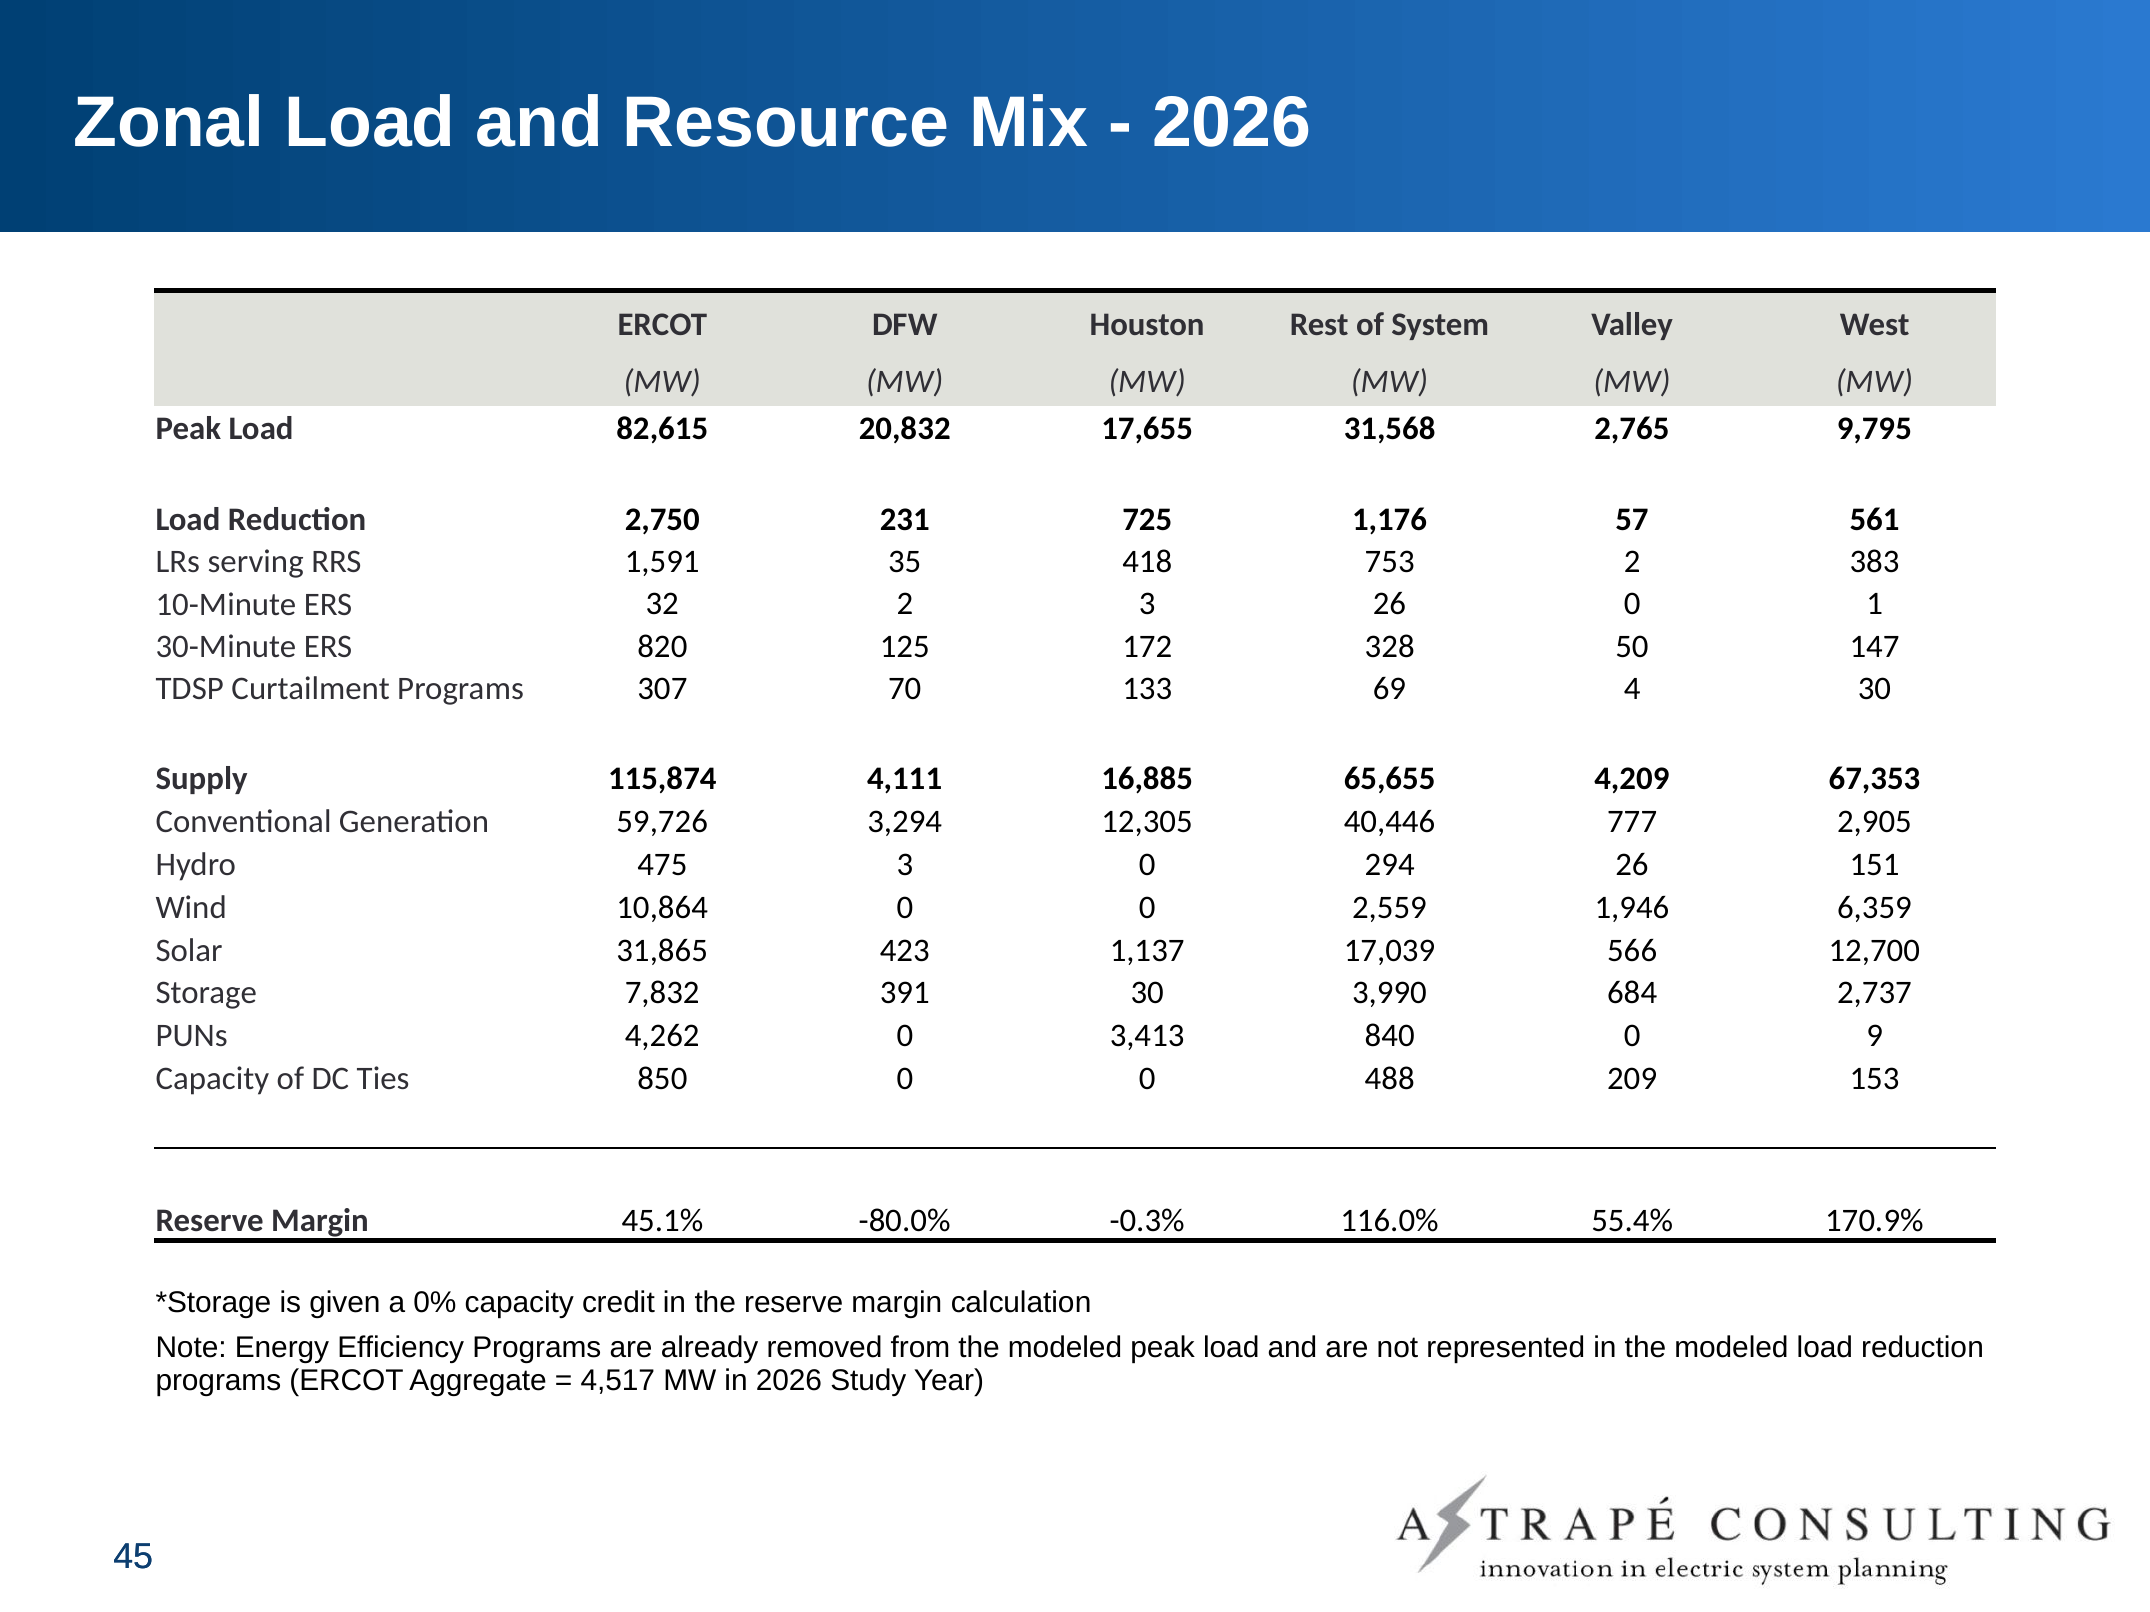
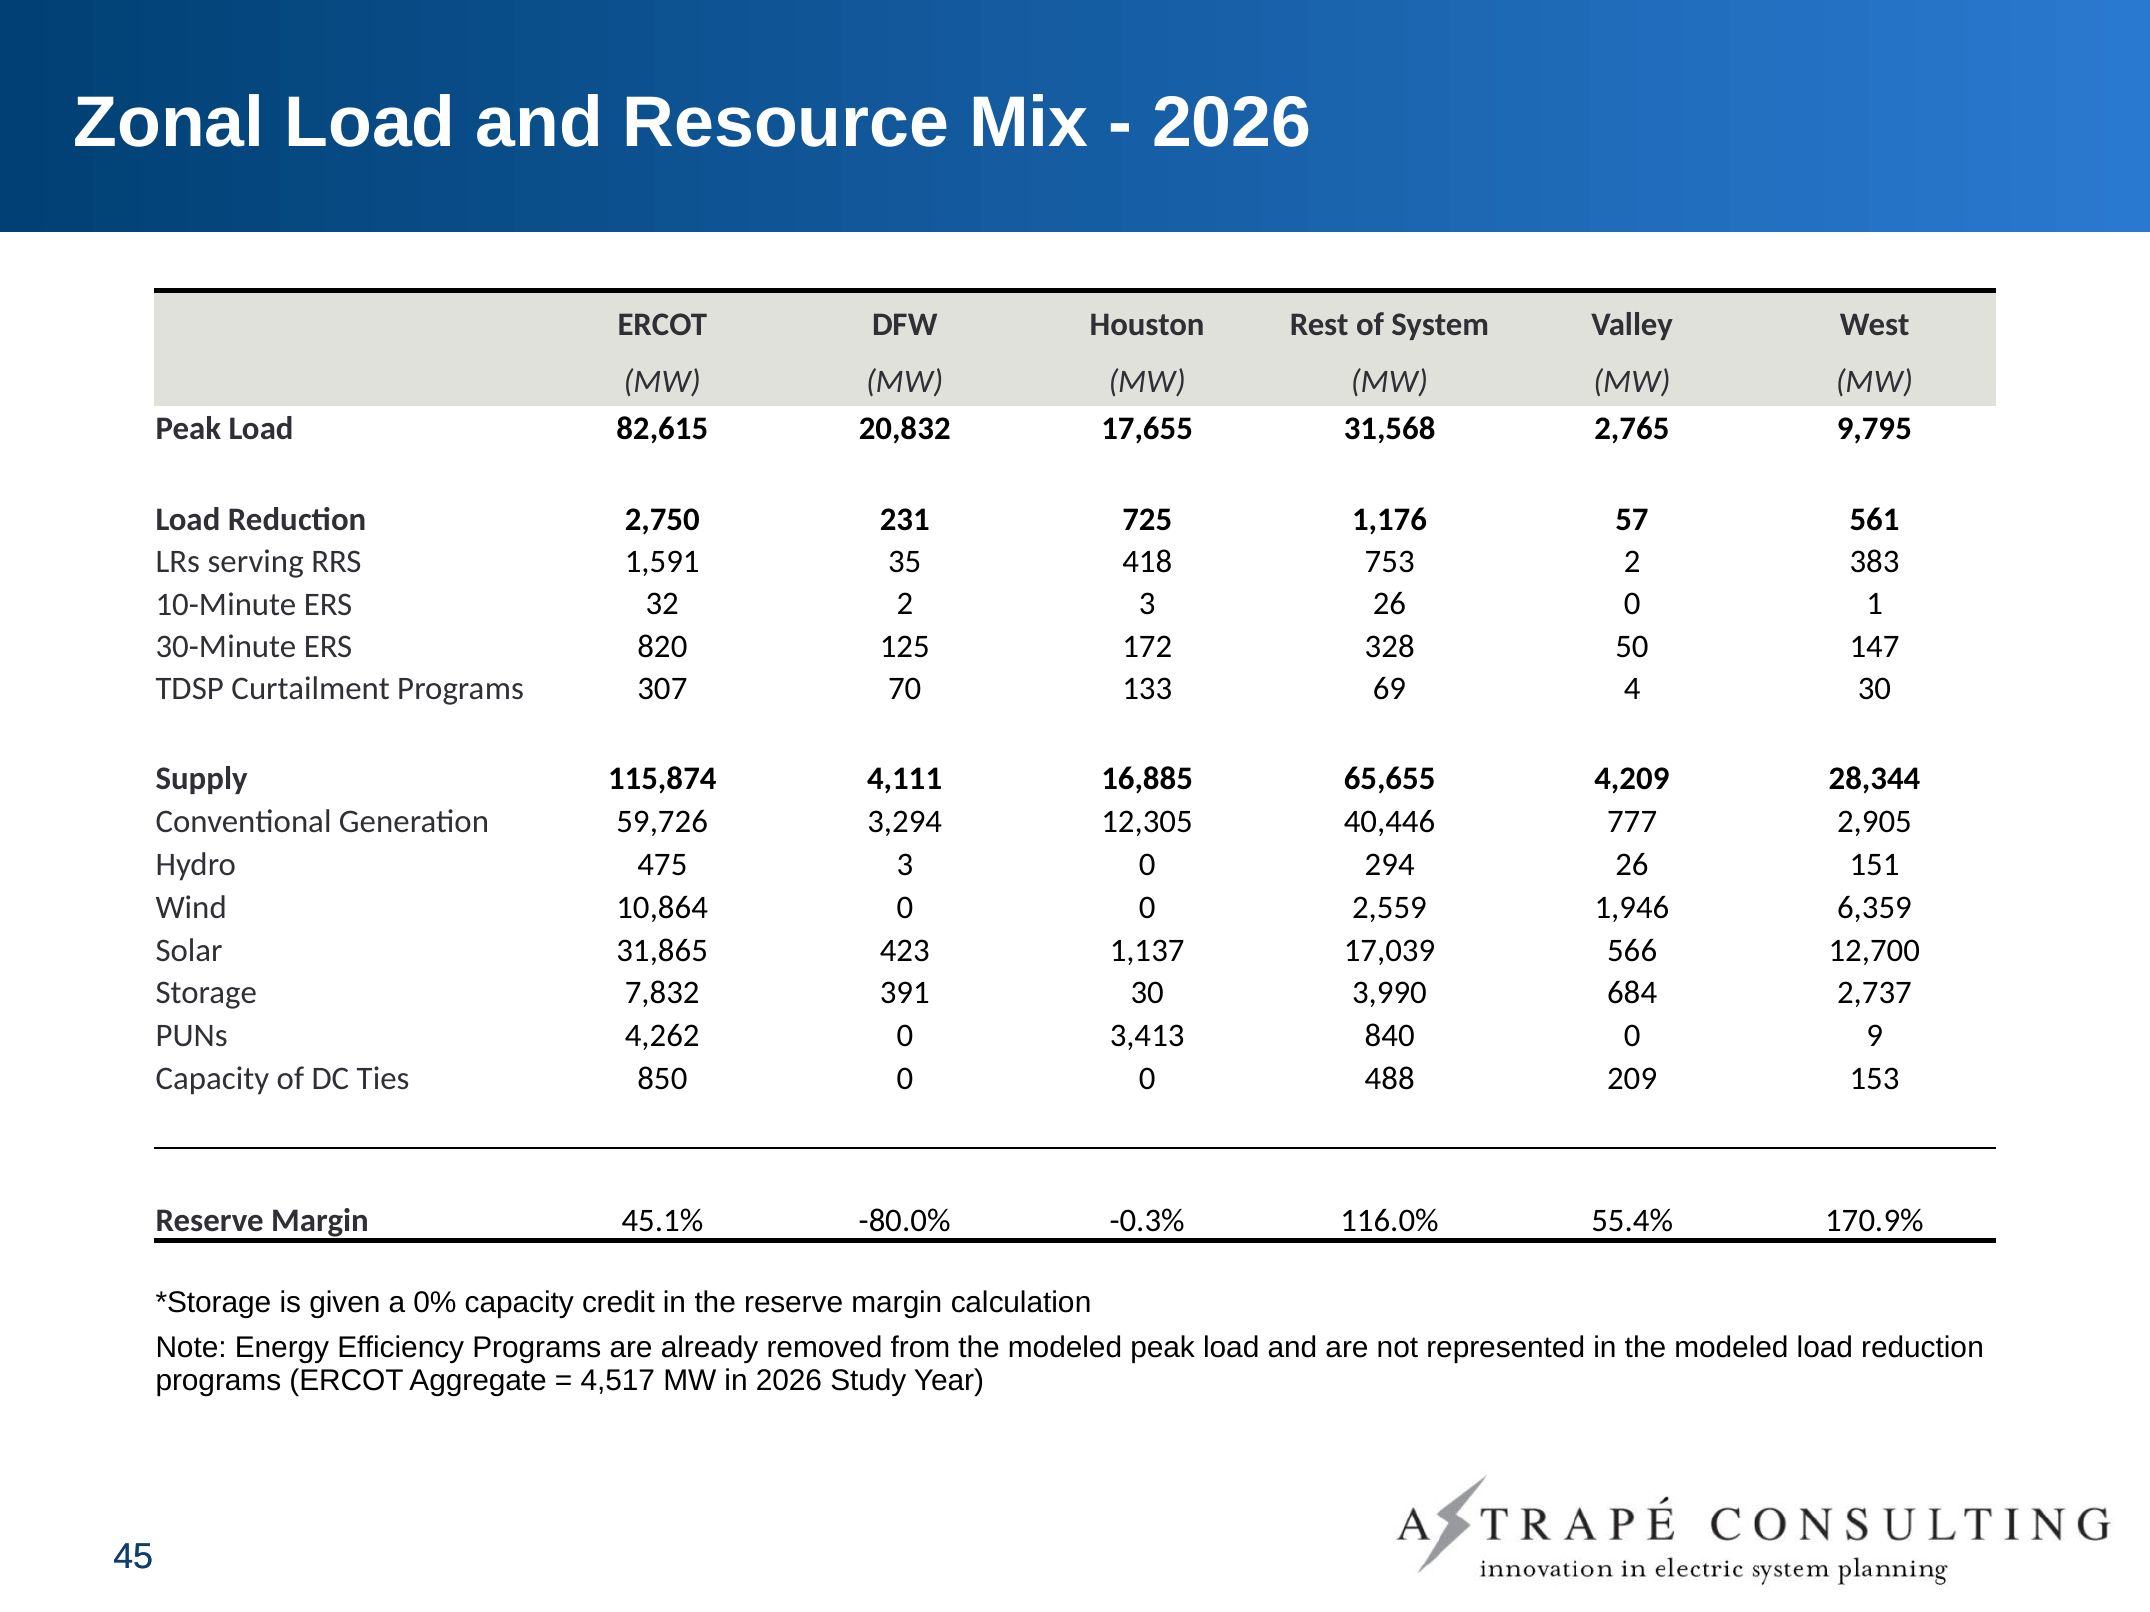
67,353: 67,353 -> 28,344
